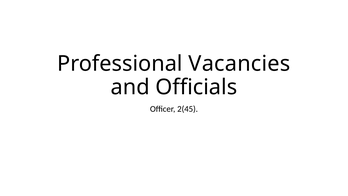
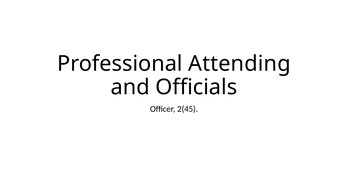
Vacancies: Vacancies -> Attending
